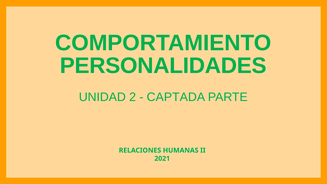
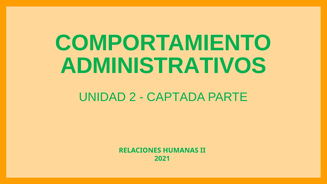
PERSONALIDADES: PERSONALIDADES -> ADMINISTRATIVOS
